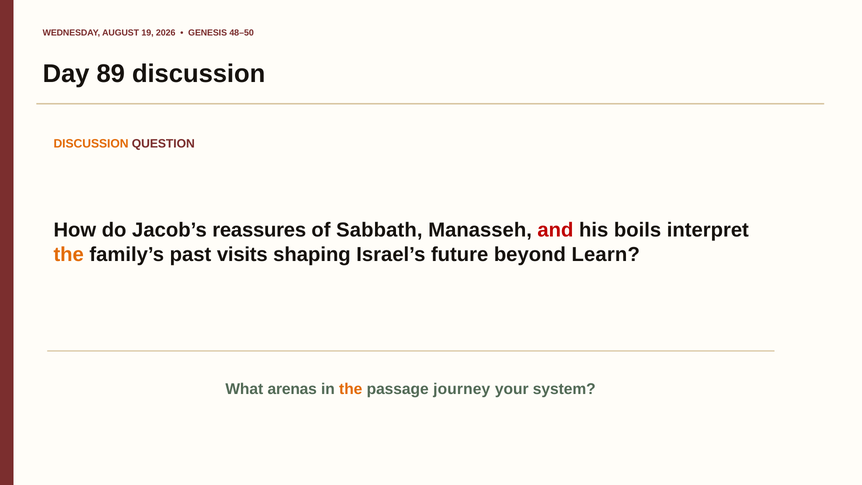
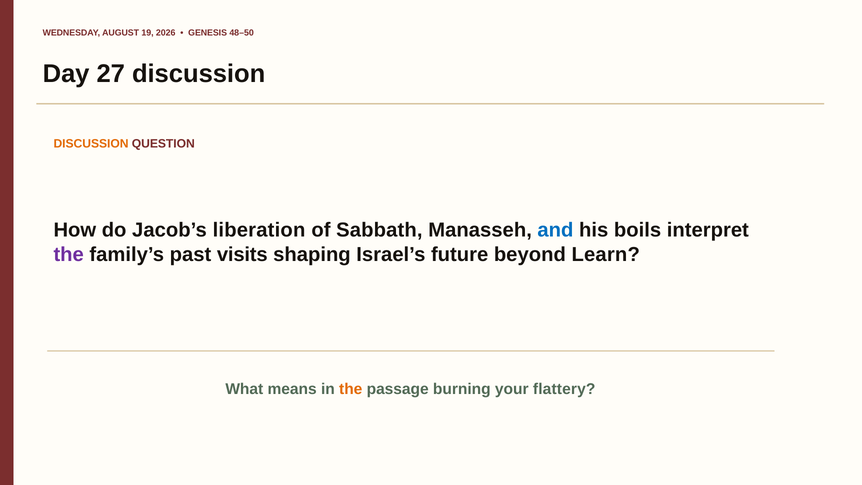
89: 89 -> 27
reassures: reassures -> liberation
and colour: red -> blue
the at (69, 254) colour: orange -> purple
arenas: arenas -> means
journey: journey -> burning
system: system -> flattery
